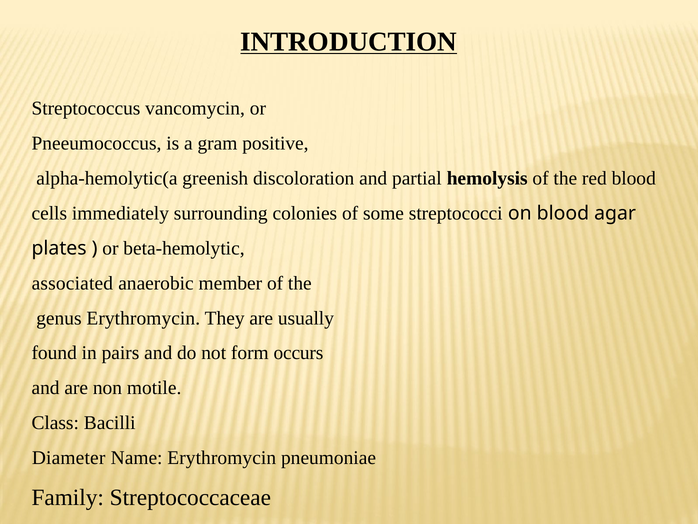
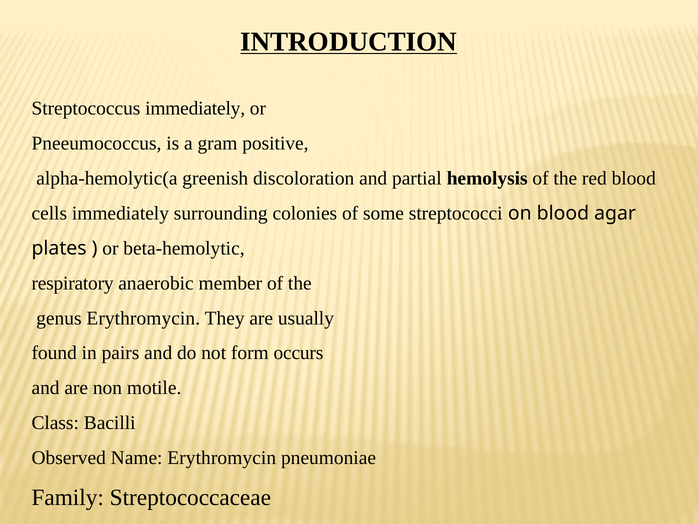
Streptococcus vancomycin: vancomycin -> immediately
associated: associated -> respiratory
Diameter: Diameter -> Observed
